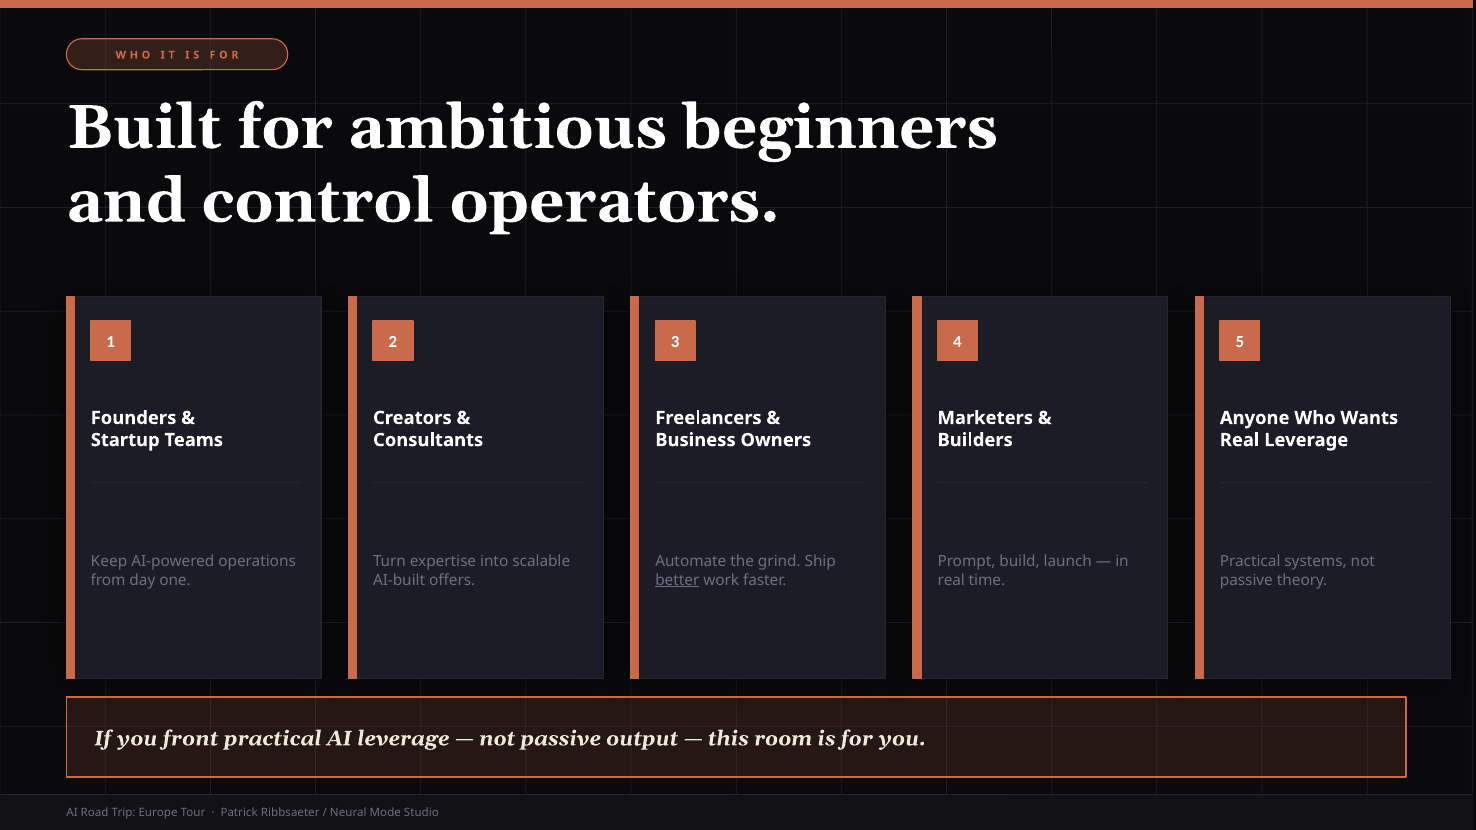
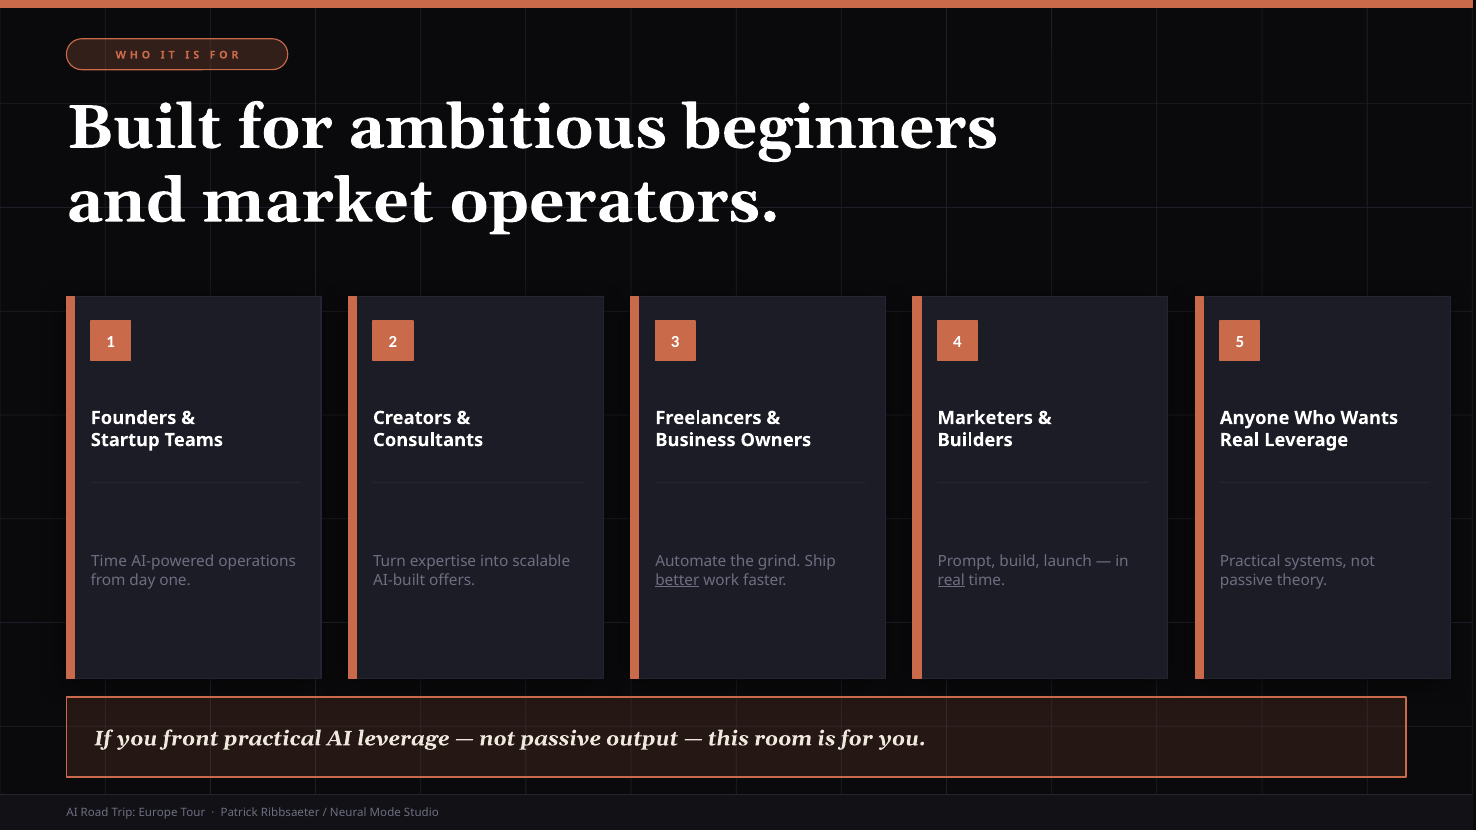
control: control -> market
Keep at (109, 562): Keep -> Time
real at (951, 580) underline: none -> present
